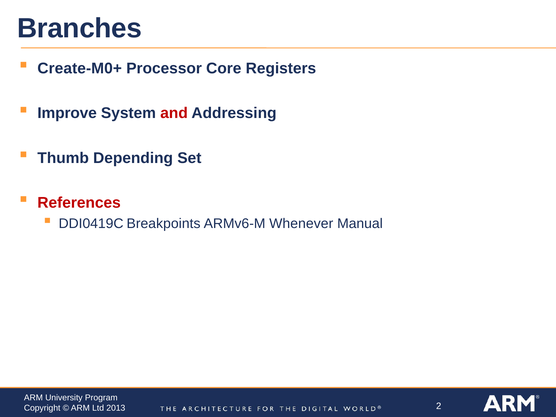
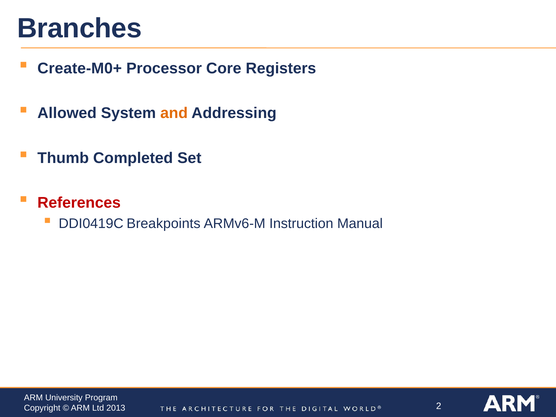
Improve: Improve -> Allowed
and colour: red -> orange
Depending: Depending -> Completed
Whenever: Whenever -> Instruction
